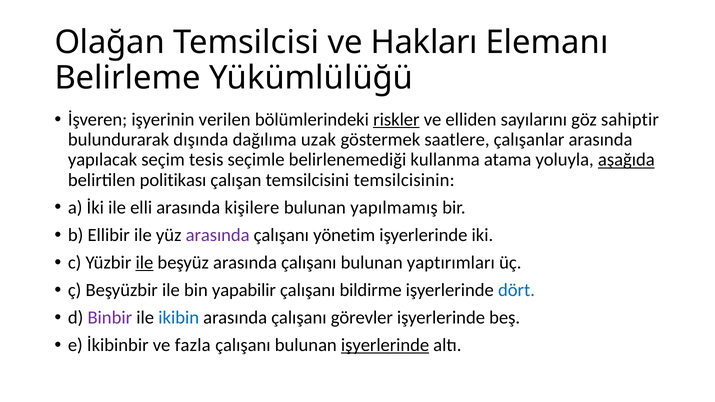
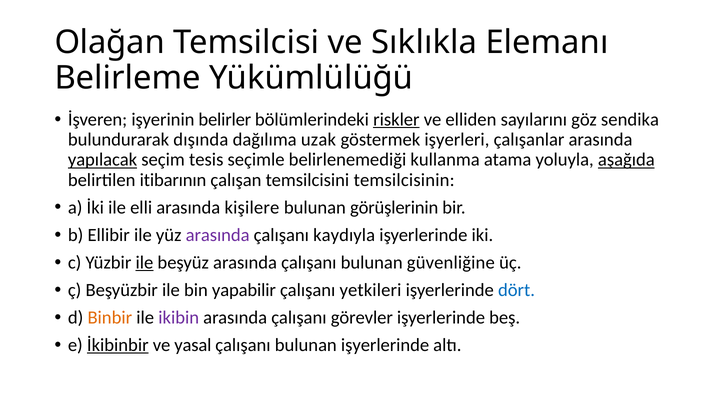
Hakları: Hakları -> Sıklıkla
verilen: verilen -> belirler
sahiptir: sahiptir -> sendika
saatlere: saatlere -> işyerleri
yapılacak underline: none -> present
politikası: politikası -> itibarının
yapılmamış: yapılmamış -> görüşlerinin
yönetim: yönetim -> kaydıyla
yaptırımları: yaptırımları -> güvenliğine
bildirme: bildirme -> yetkileri
Binbir colour: purple -> orange
ikibin colour: blue -> purple
İkibinbir underline: none -> present
fazla: fazla -> yasal
işyerlerinde at (385, 345) underline: present -> none
